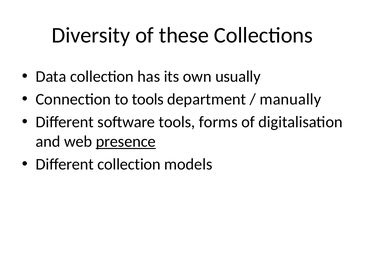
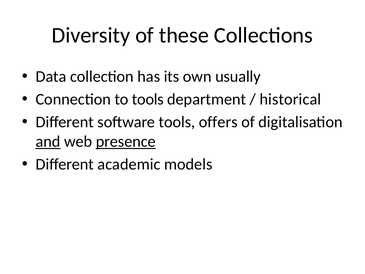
manually: manually -> historical
forms: forms -> offers
and underline: none -> present
Different collection: collection -> academic
